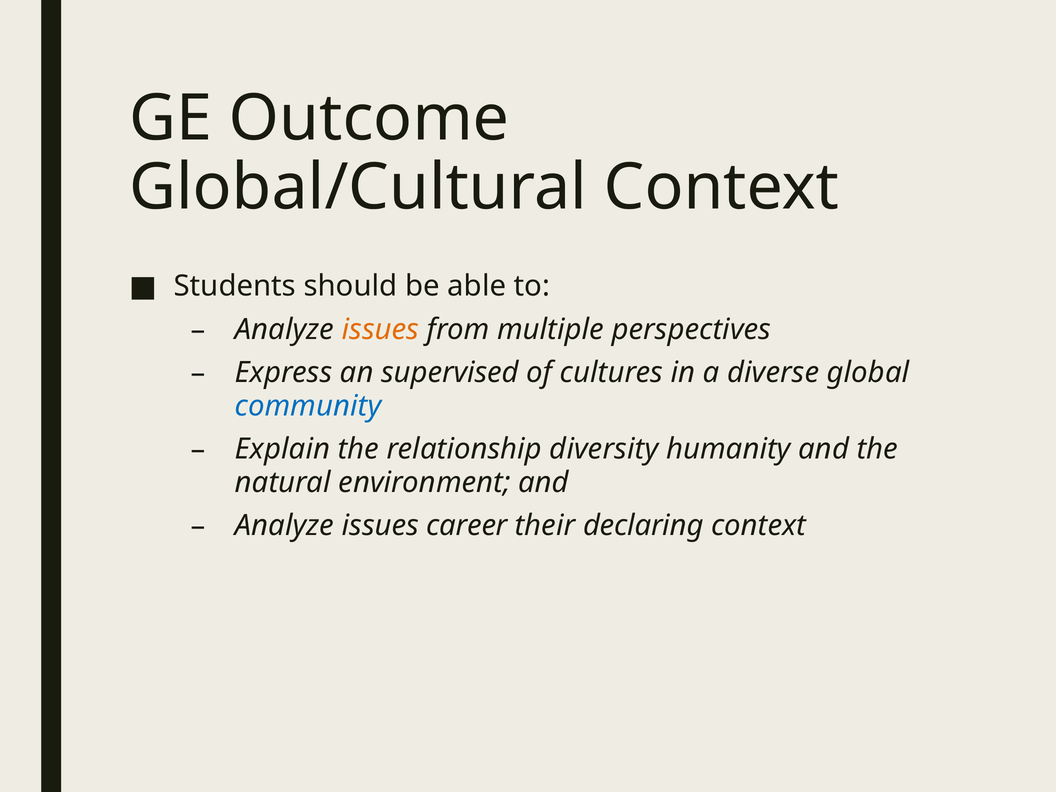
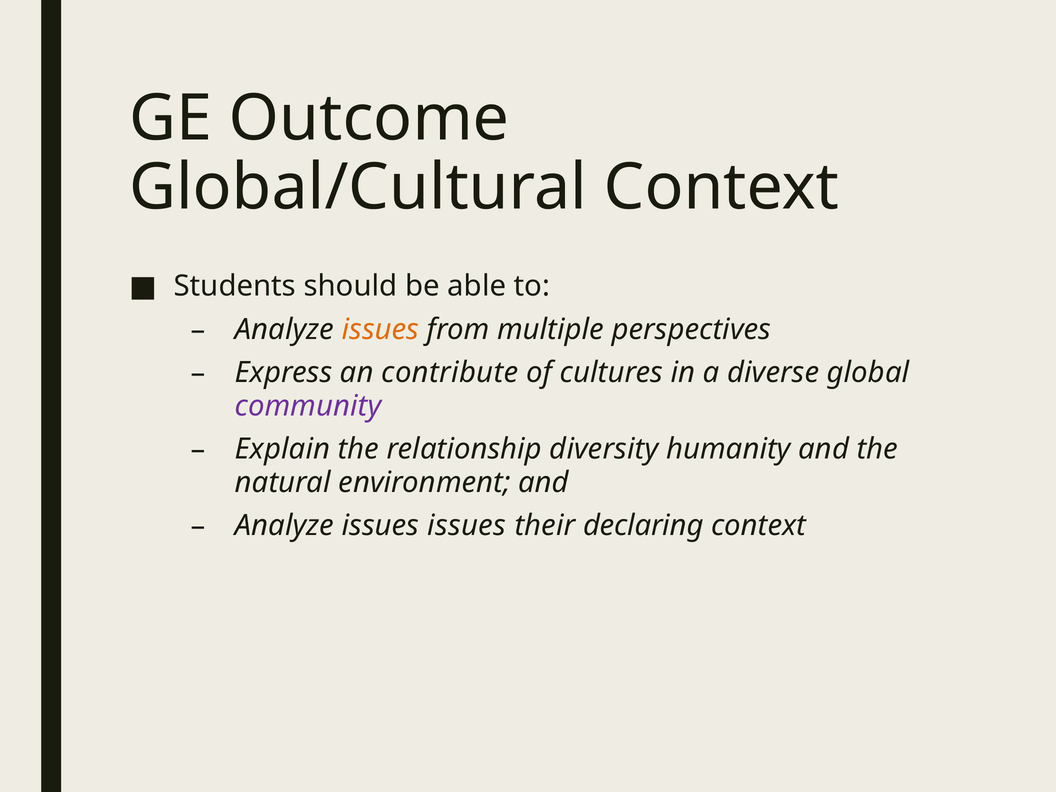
supervised: supervised -> contribute
community colour: blue -> purple
issues career: career -> issues
